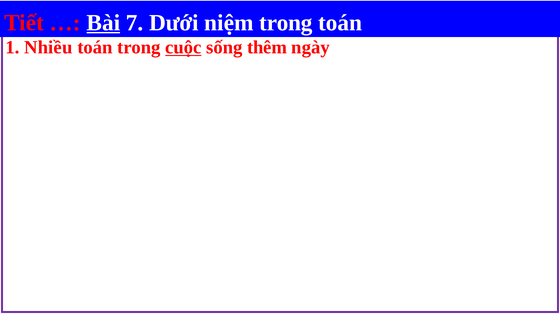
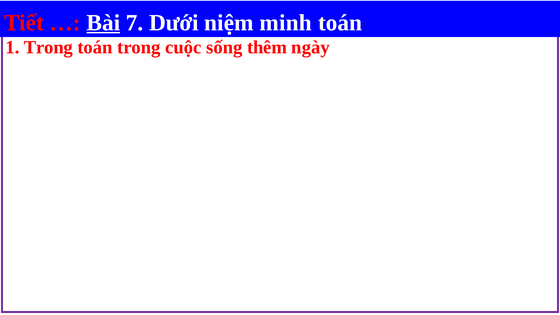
niệm trong: trong -> minh
1 Nhiều: Nhiều -> Trong
cuộc underline: present -> none
